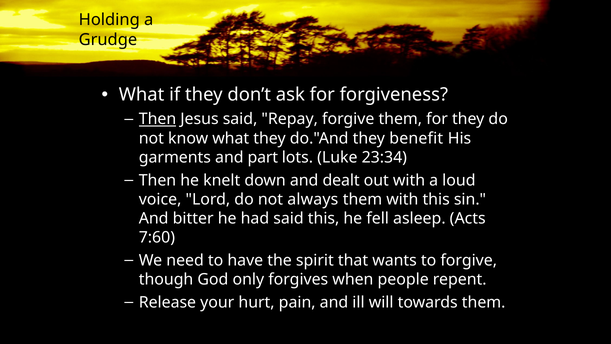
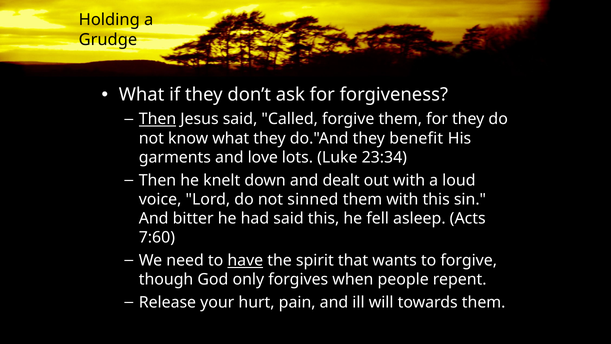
Repay: Repay -> Called
part: part -> love
always: always -> sinned
have underline: none -> present
